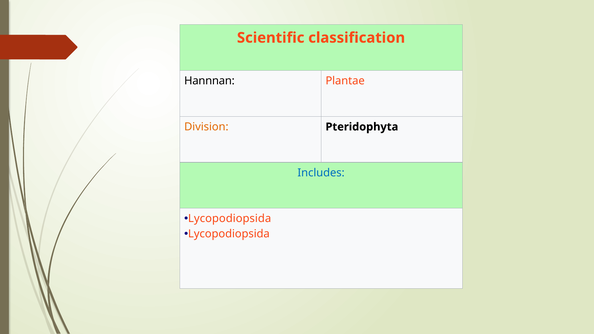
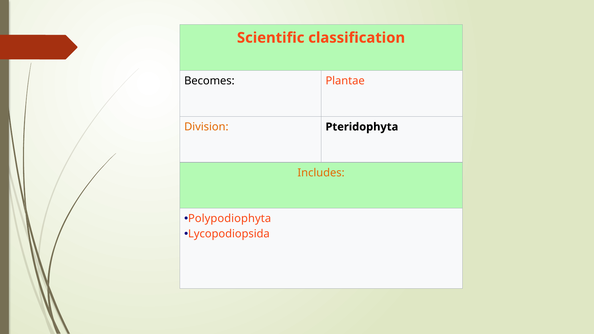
Hannnan: Hannnan -> Becomes
Includes colour: blue -> orange
Lycopodiopsida at (230, 219): Lycopodiopsida -> Polypodiophyta
